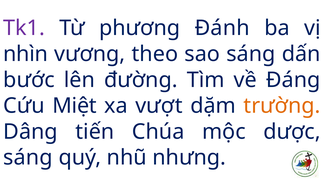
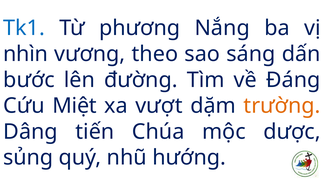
Tk1 colour: purple -> blue
Đánh: Đánh -> Nắng
sáng at (28, 158): sáng -> sủng
nhưng: nhưng -> hướng
